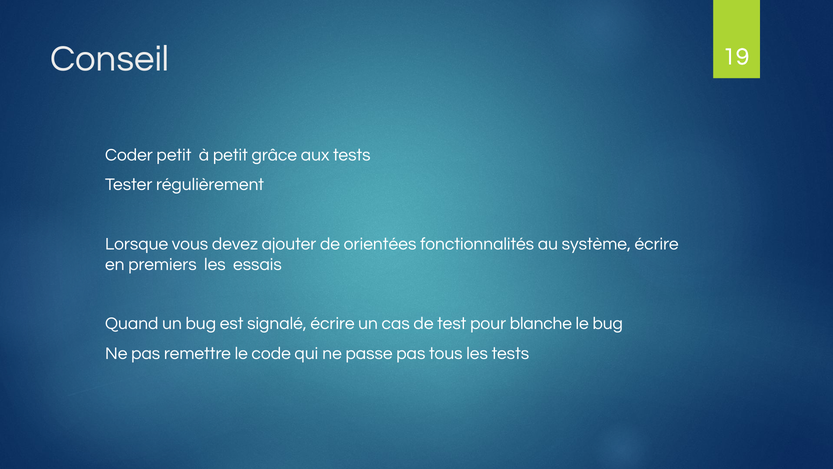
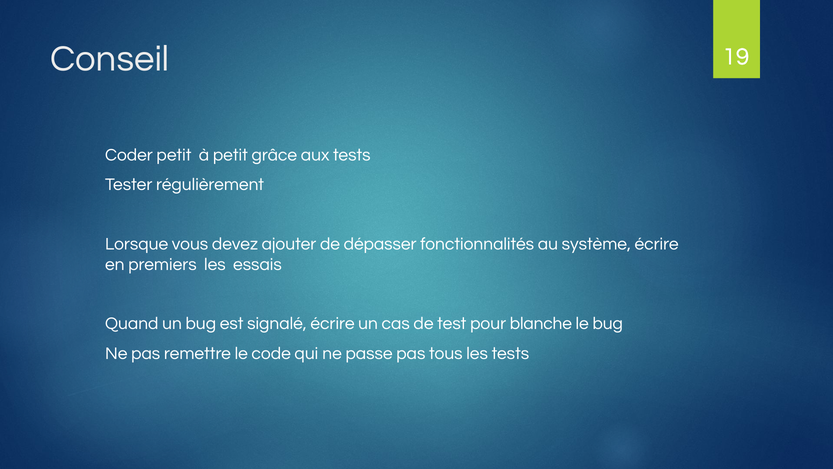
orientées: orientées -> dépasser
